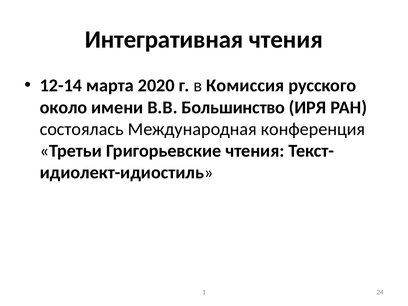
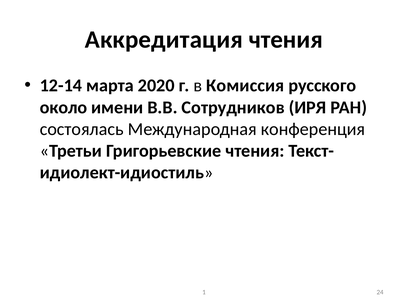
Интегративная: Интегративная -> Аккредитация
Большинство: Большинство -> Сотрудников
